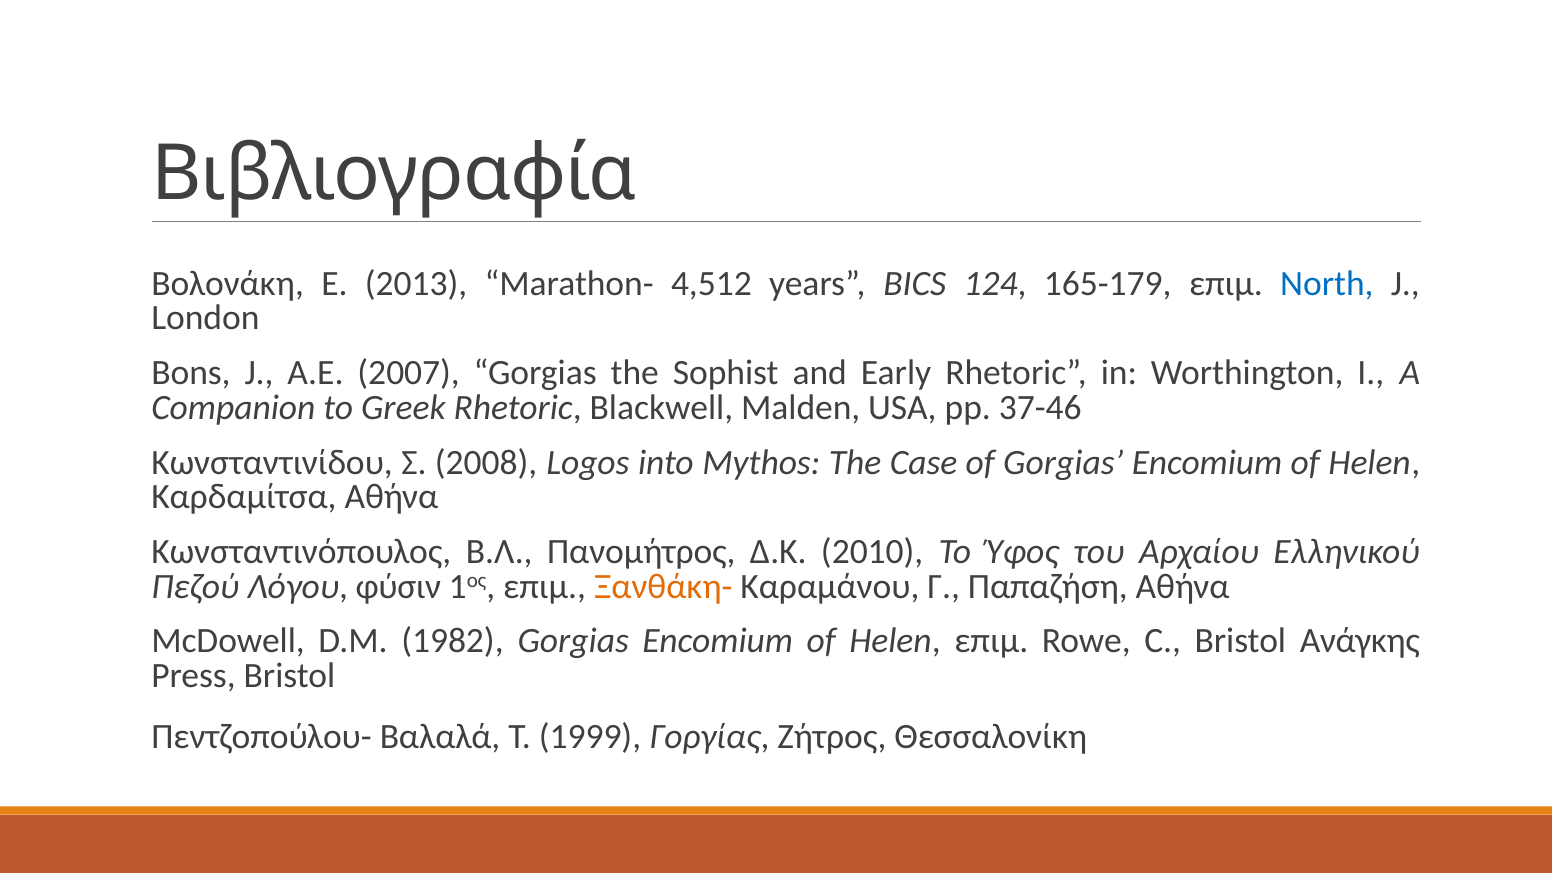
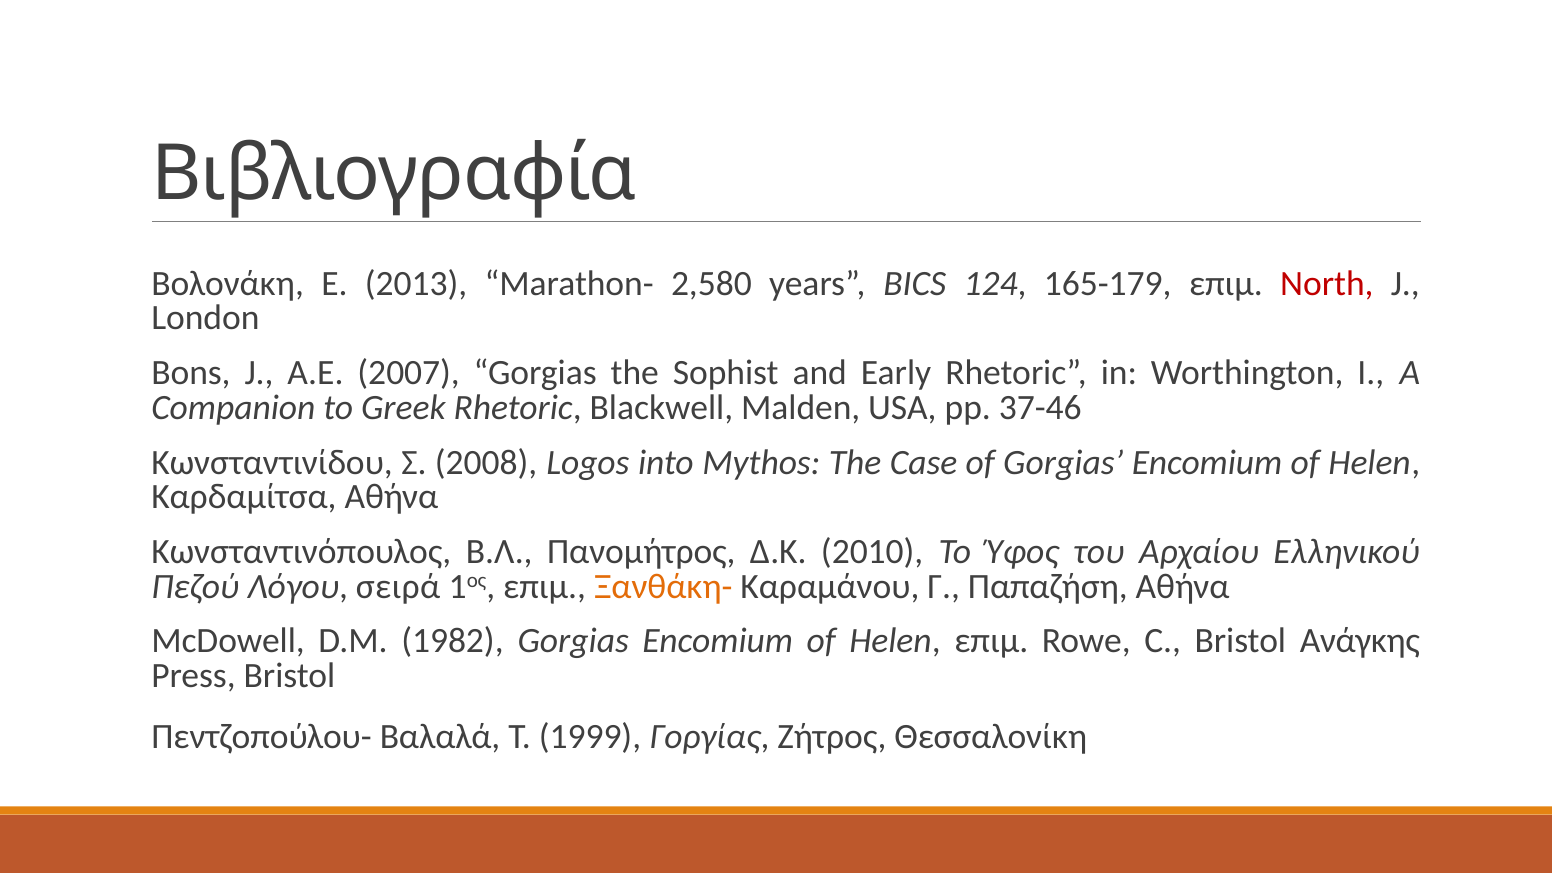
4,512: 4,512 -> 2,580
North colour: blue -> red
φύσιν: φύσιν -> σειρά
